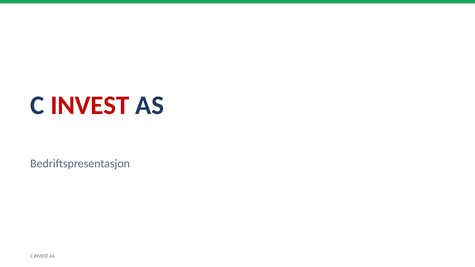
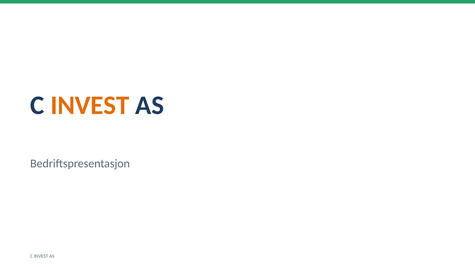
INVEST at (90, 105) colour: red -> orange
